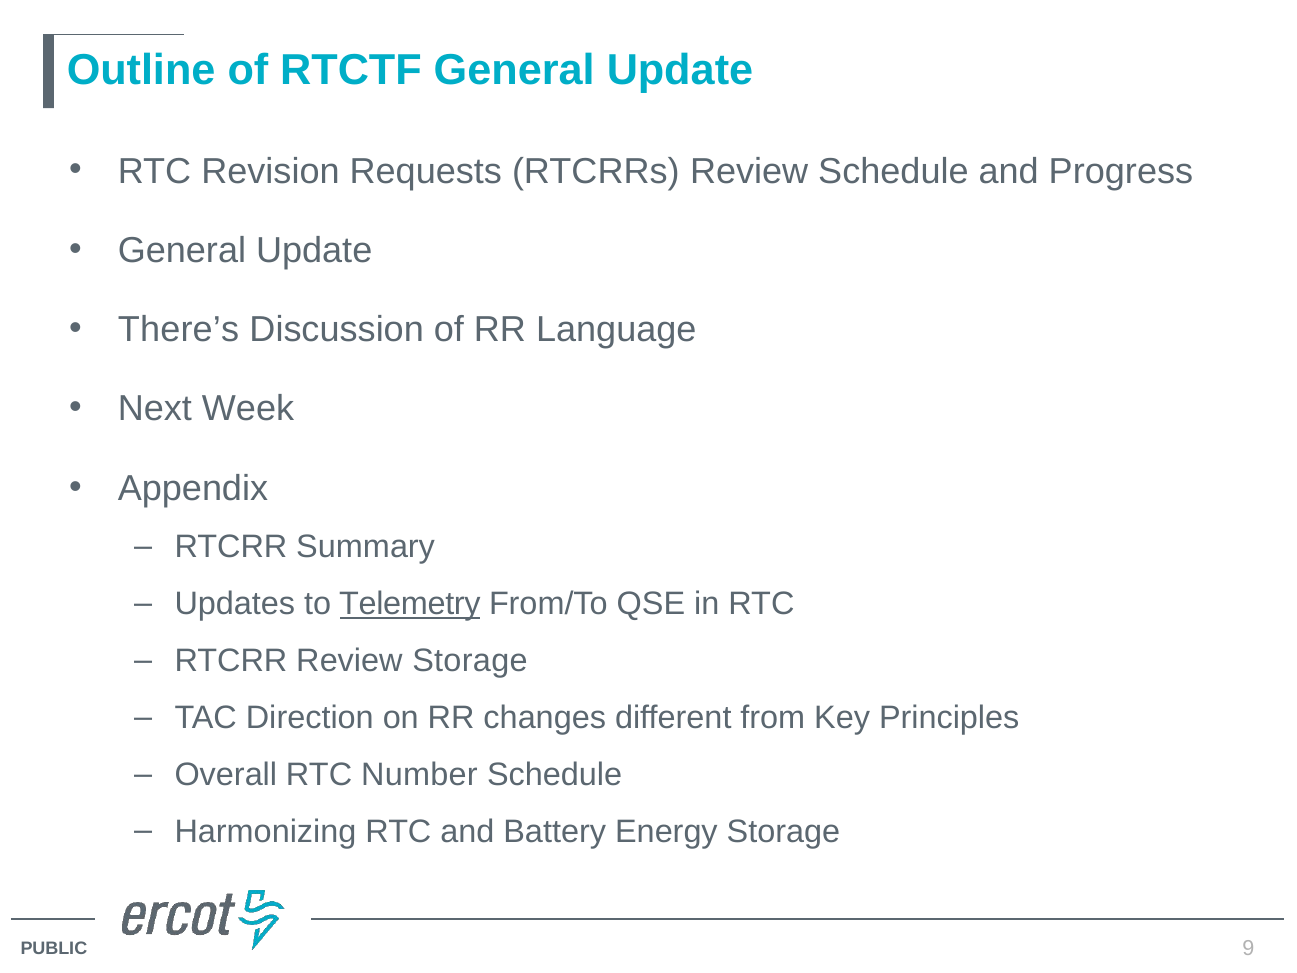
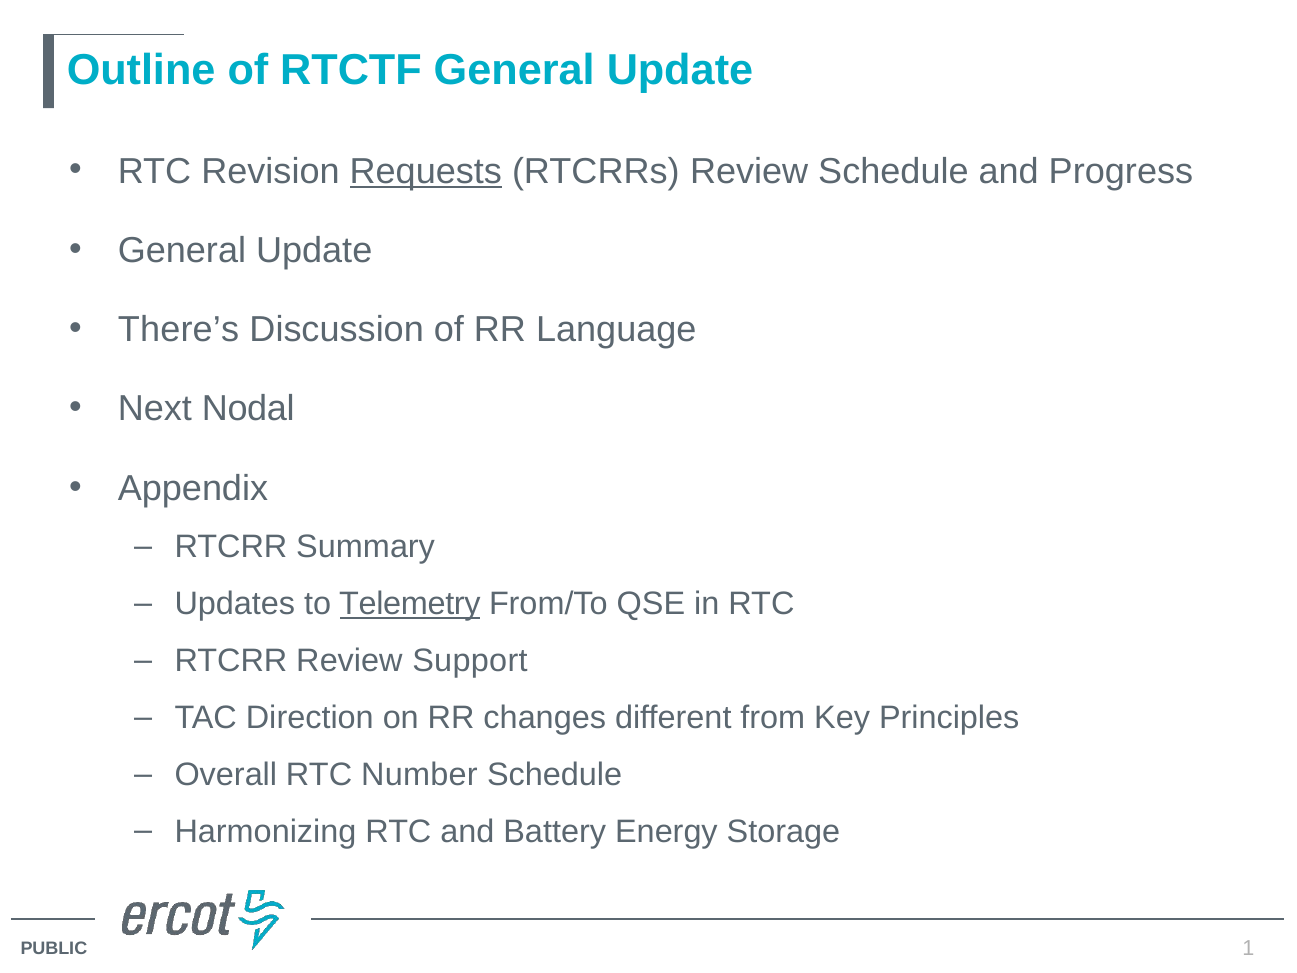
Requests underline: none -> present
Week: Week -> Nodal
Review Storage: Storage -> Support
9: 9 -> 1
